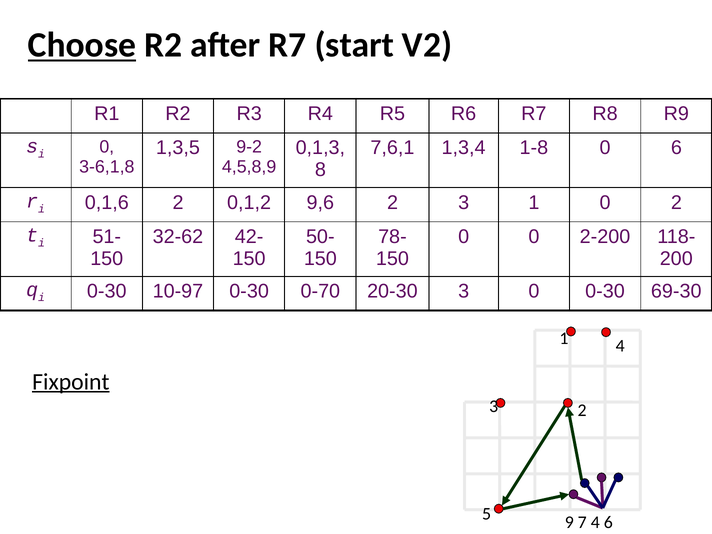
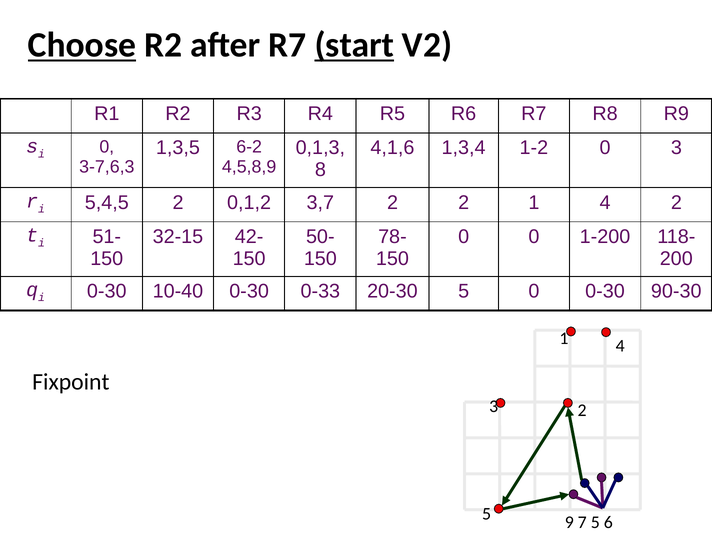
start underline: none -> present
9-2: 9-2 -> 6-2
7,6,1: 7,6,1 -> 4,1,6
1-8: 1-8 -> 1-2
0 6: 6 -> 3
3-6,1,8: 3-6,1,8 -> 3-7,6,3
0,1,6: 0,1,6 -> 5,4,5
9,6: 9,6 -> 3,7
2 3: 3 -> 2
1 0: 0 -> 4
32-62: 32-62 -> 32-15
2-200: 2-200 -> 1-200
10-97: 10-97 -> 10-40
0-70: 0-70 -> 0-33
20-30 3: 3 -> 5
69-30: 69-30 -> 90-30
Fixpoint underline: present -> none
7 4: 4 -> 5
